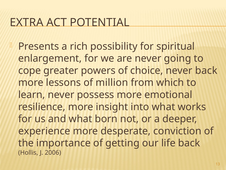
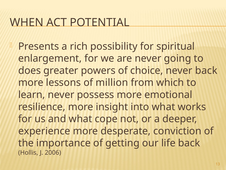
EXTRA: EXTRA -> WHEN
cope: cope -> does
born: born -> cope
